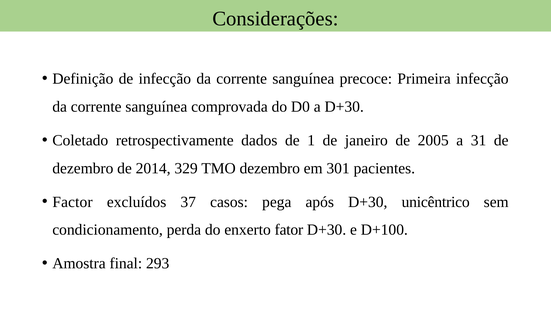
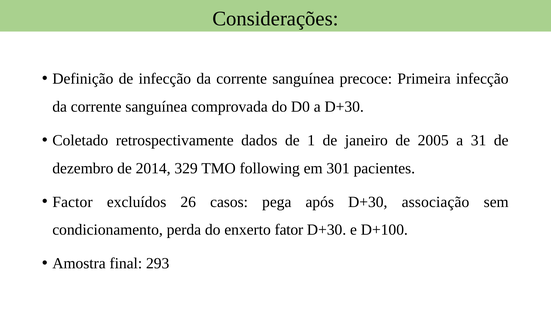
TMO dezembro: dezembro -> following
37: 37 -> 26
unicêntrico: unicêntrico -> associação
